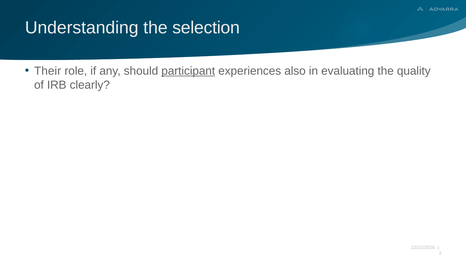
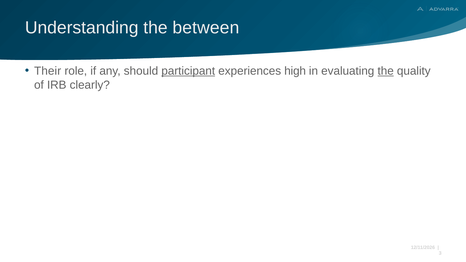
selection: selection -> between
also: also -> high
the at (386, 71) underline: none -> present
